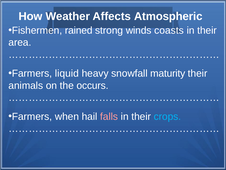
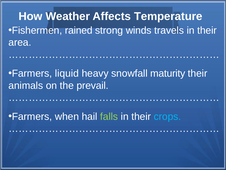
Atmospheric: Atmospheric -> Temperature
coasts: coasts -> travels
occurs: occurs -> prevail
falls colour: pink -> light green
